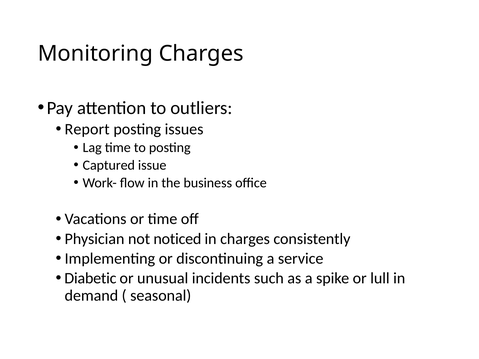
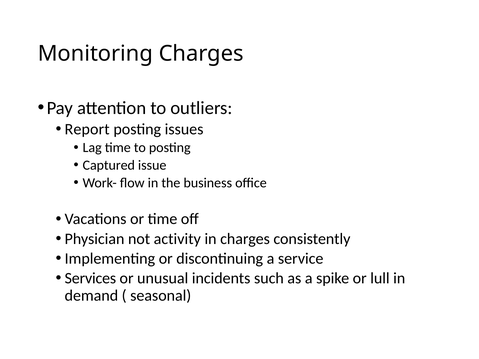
noticed: noticed -> activity
Diabetic: Diabetic -> Services
